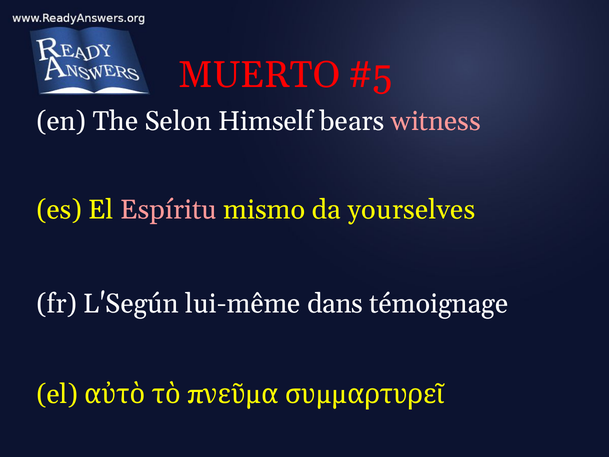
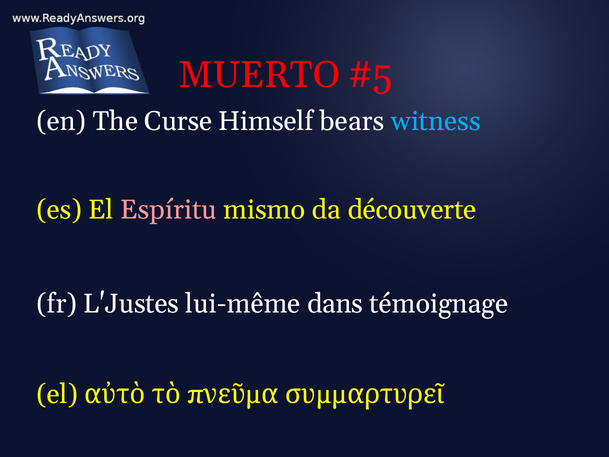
Selon: Selon -> Curse
witness colour: pink -> light blue
yourselves: yourselves -> découverte
L'Según: L'Según -> L'Justes
